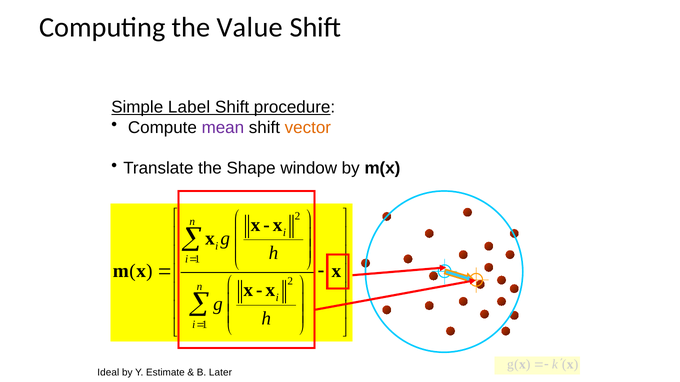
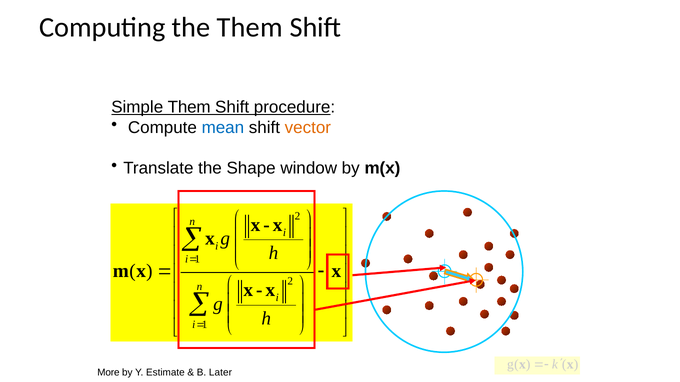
the Value: Value -> Them
Simple Label: Label -> Them
mean colour: purple -> blue
Ideal: Ideal -> More
